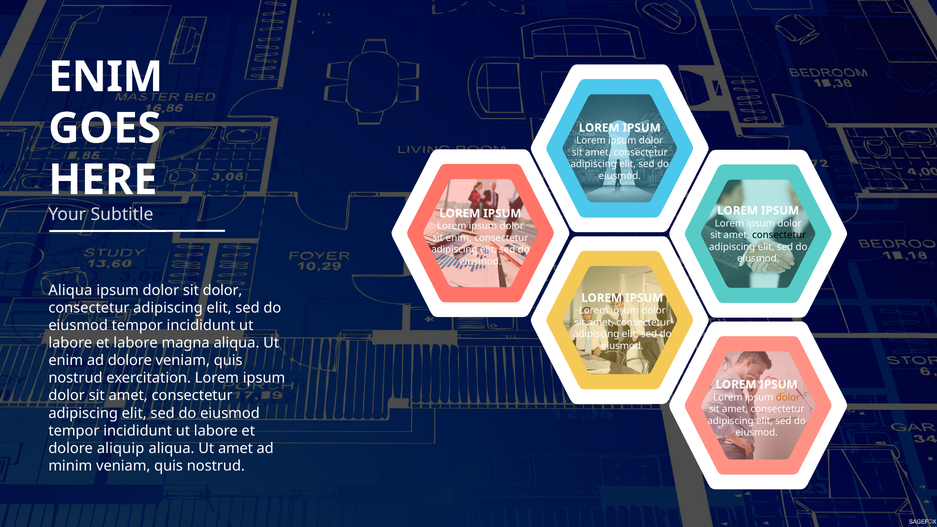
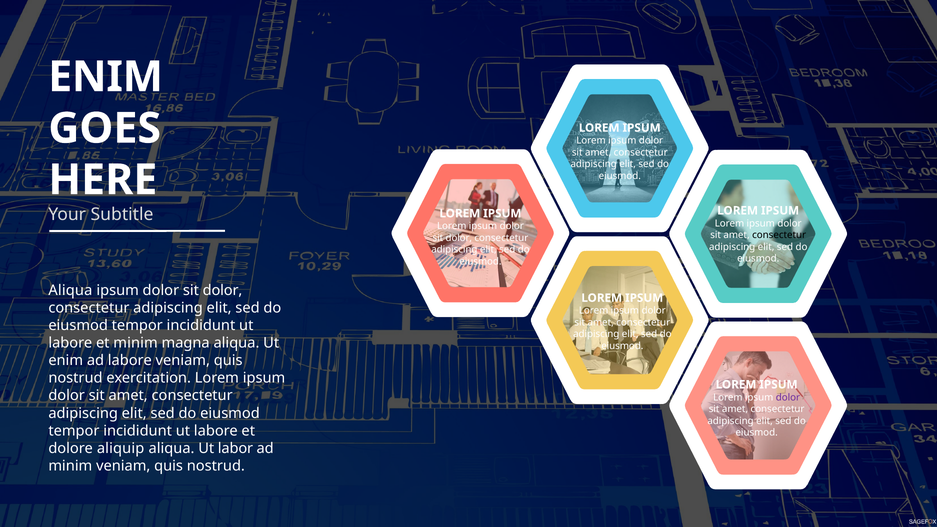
enim at (459, 238): enim -> dolor
et labore: labore -> minim
ad dolore: dolore -> labore
dolor at (788, 397) colour: orange -> purple
Ut amet: amet -> labor
